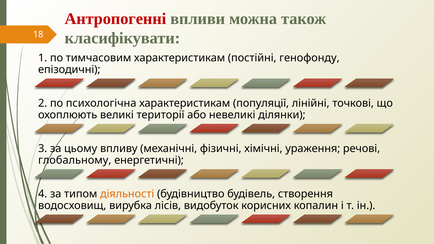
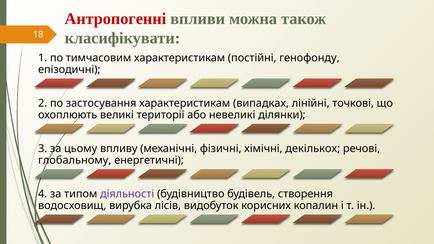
психологічна: психологічна -> застосування
популяції: популяції -> випадках
ураження: ураження -> декількох
діяльності colour: orange -> purple
